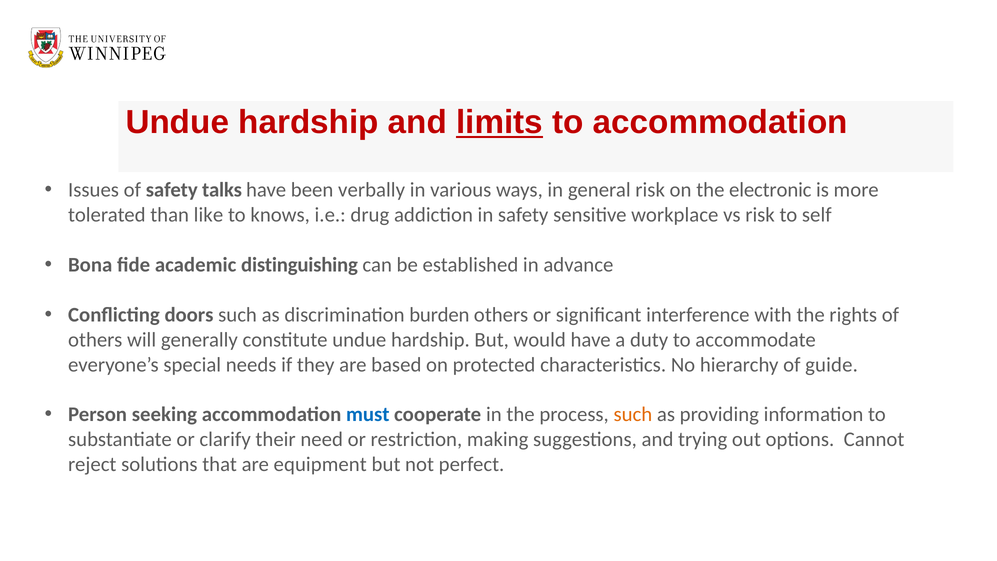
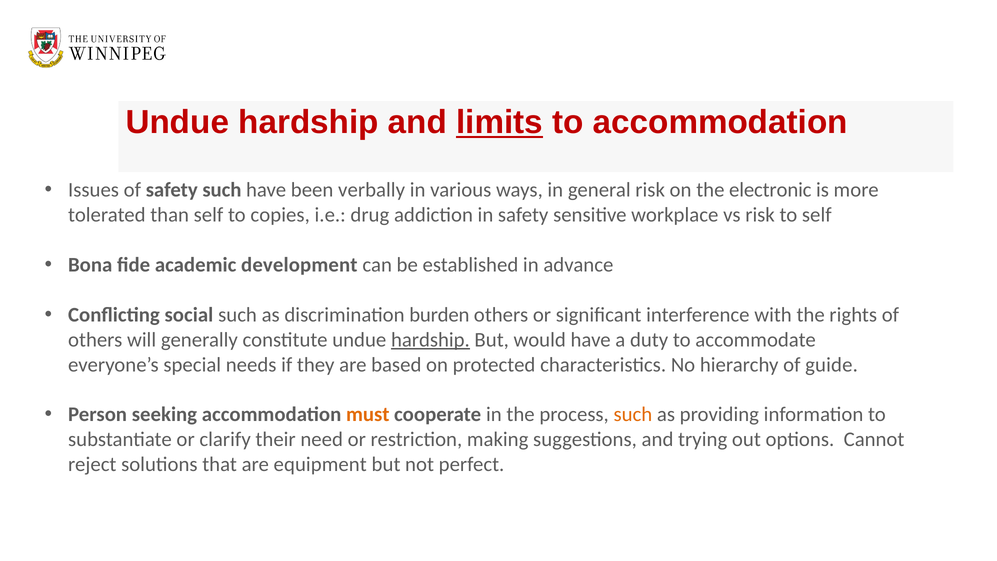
safety talks: talks -> such
than like: like -> self
knows: knows -> copies
distinguishing: distinguishing -> development
doors: doors -> social
hardship at (430, 340) underline: none -> present
must colour: blue -> orange
